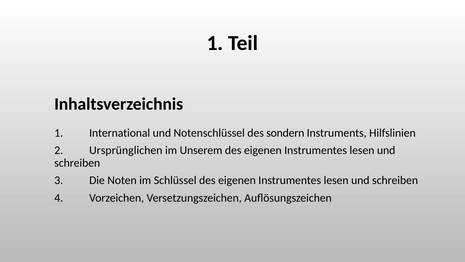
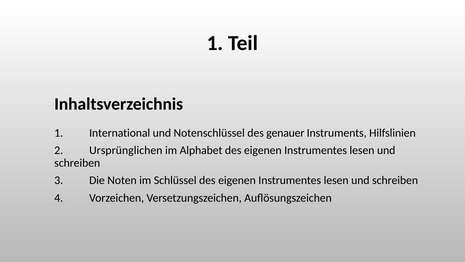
sondern: sondern -> genauer
Unserem: Unserem -> Alphabet
